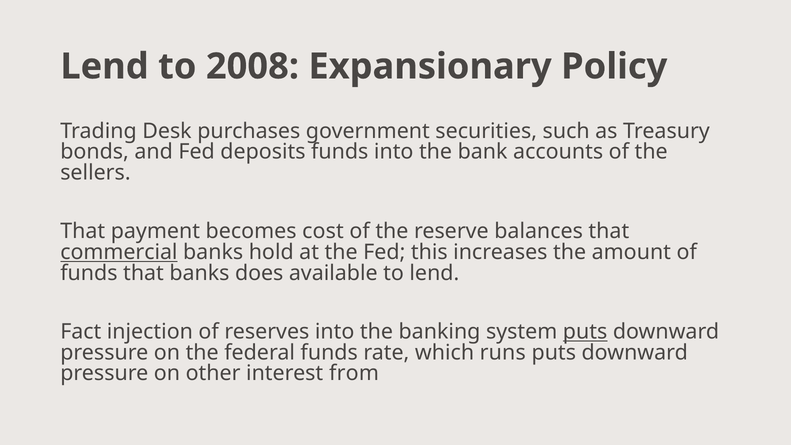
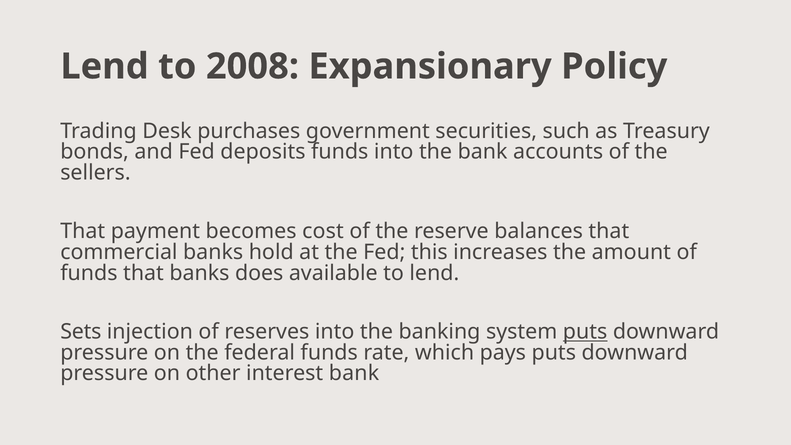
commercial underline: present -> none
Fact: Fact -> Sets
runs: runs -> pays
interest from: from -> bank
